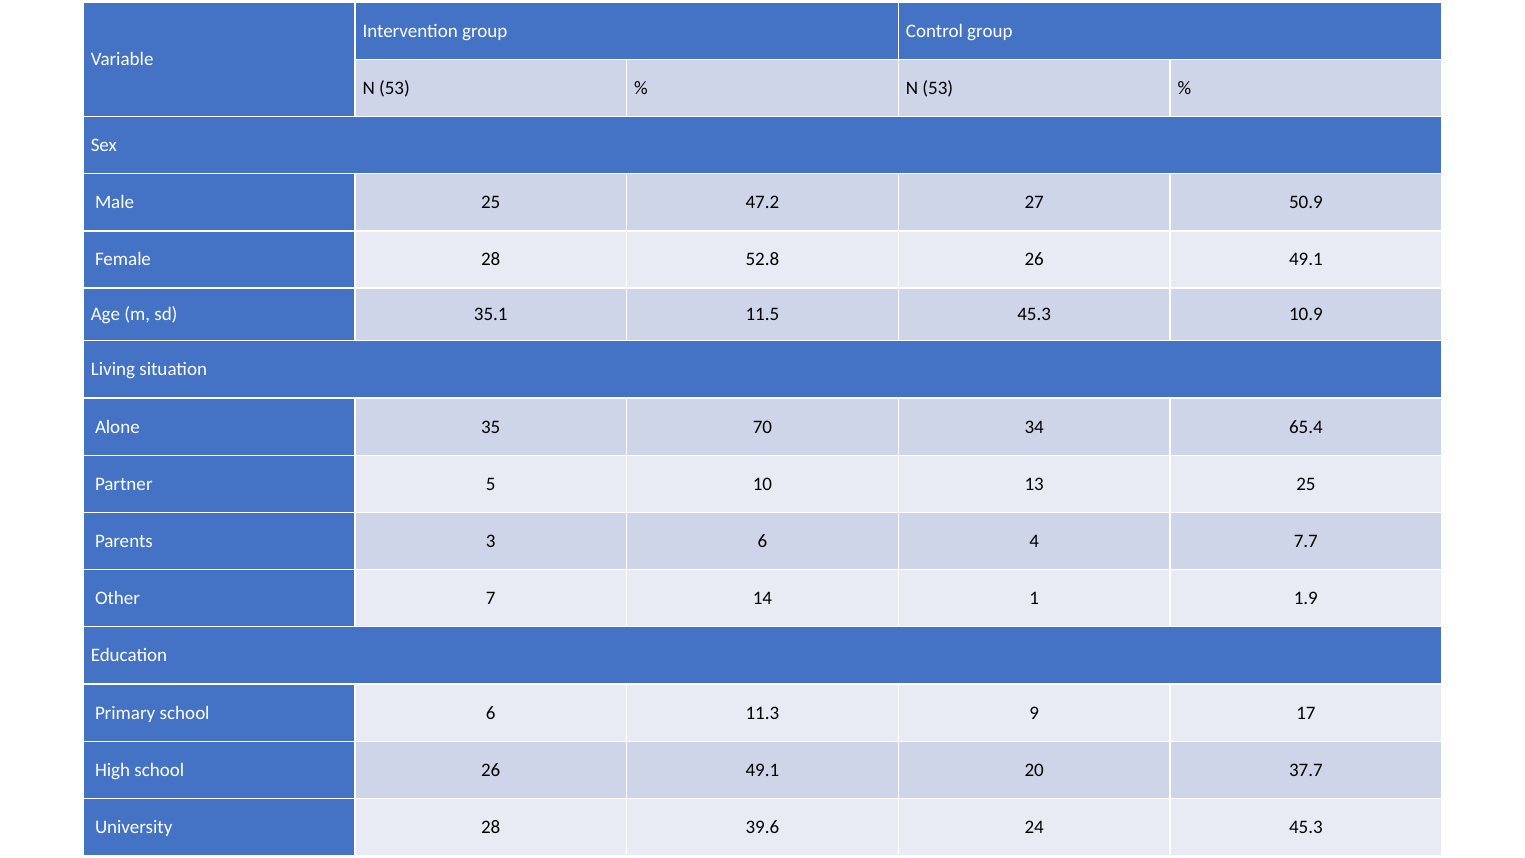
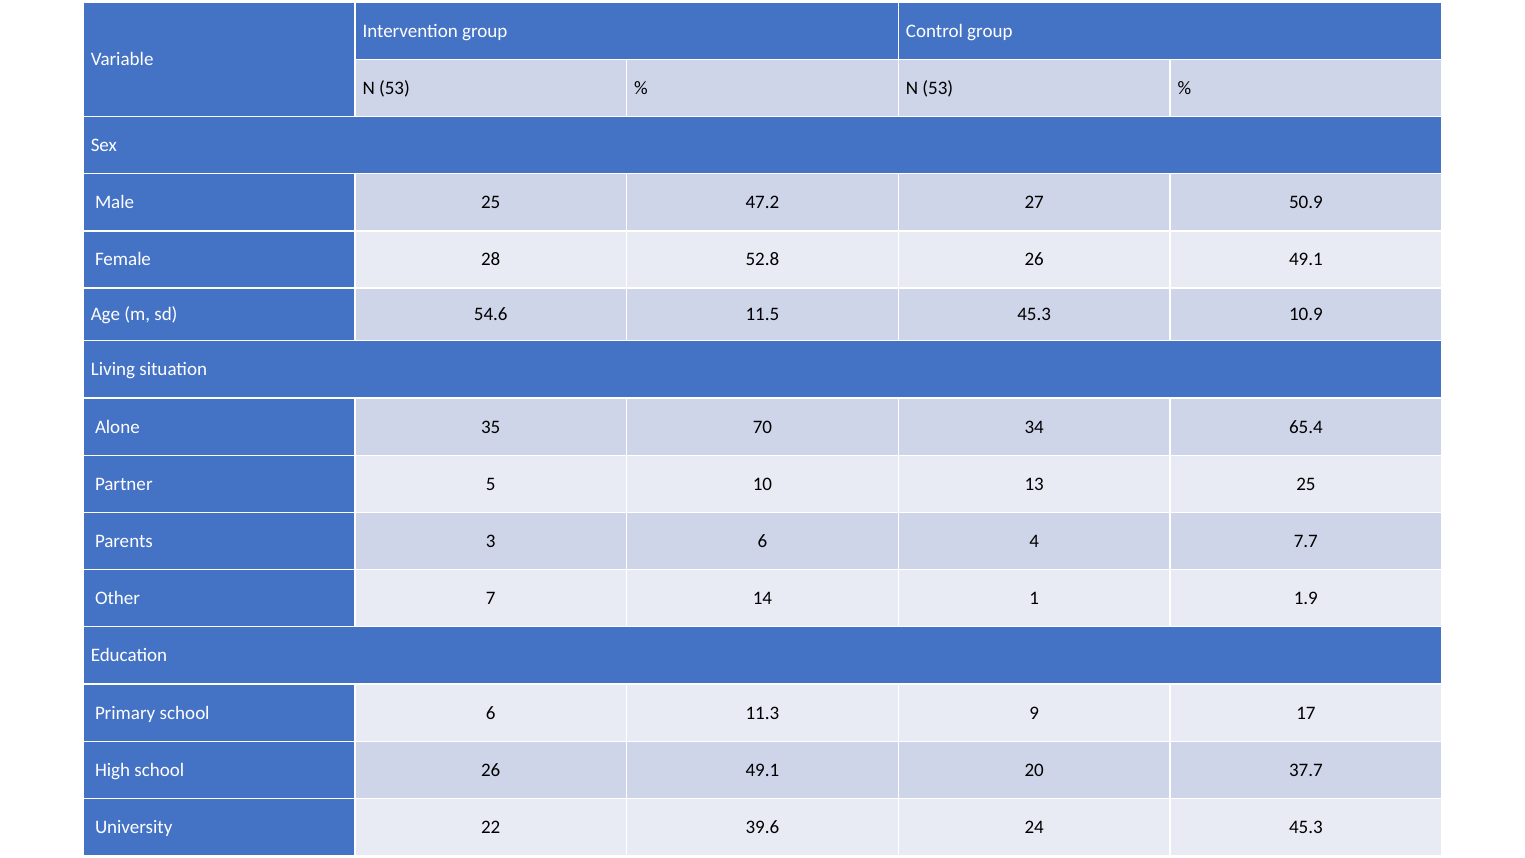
35.1: 35.1 -> 54.6
University 28: 28 -> 22
